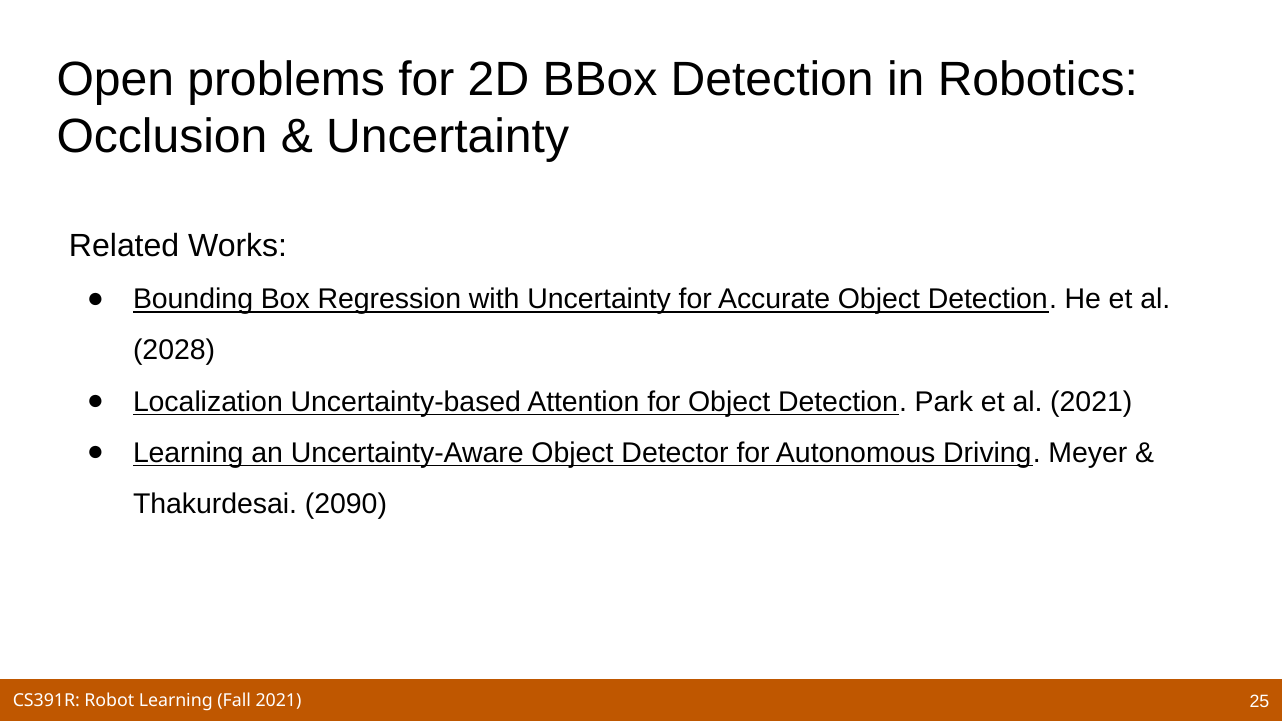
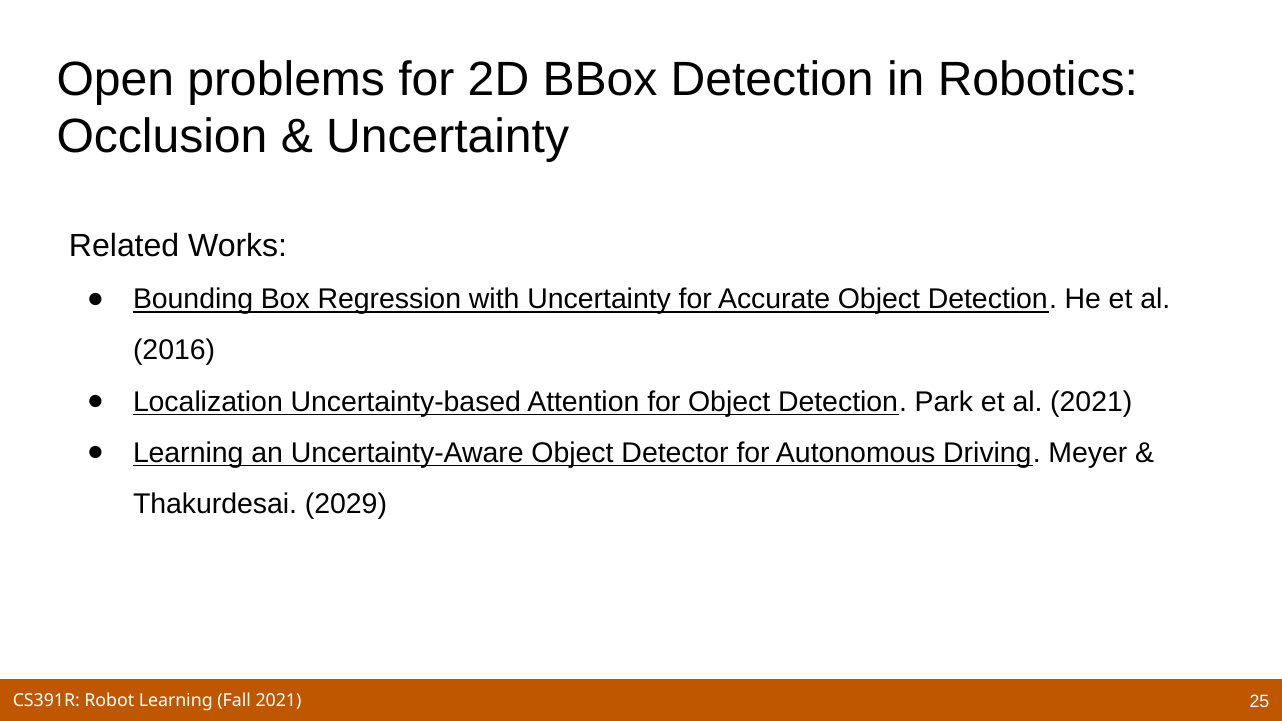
2028: 2028 -> 2016
2090: 2090 -> 2029
